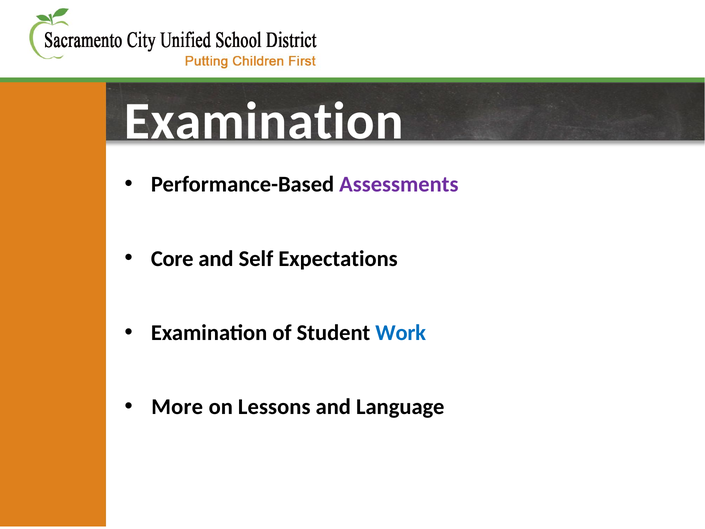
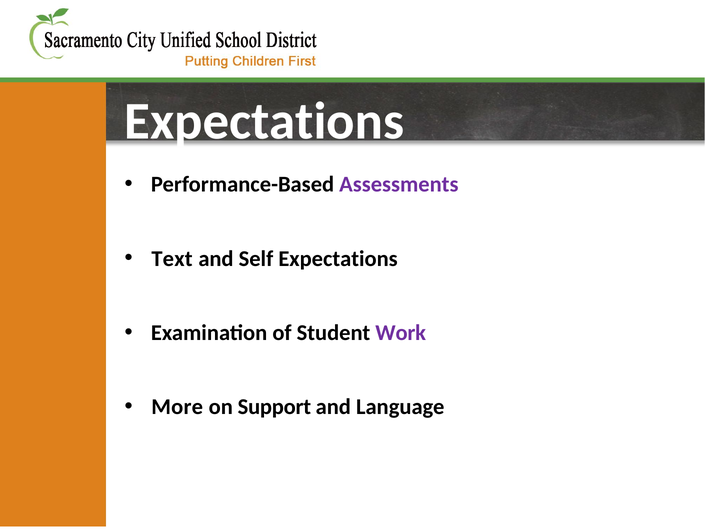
Examination at (264, 121): Examination -> Expectations
Core: Core -> Text
Work colour: blue -> purple
Lessons: Lessons -> Support
